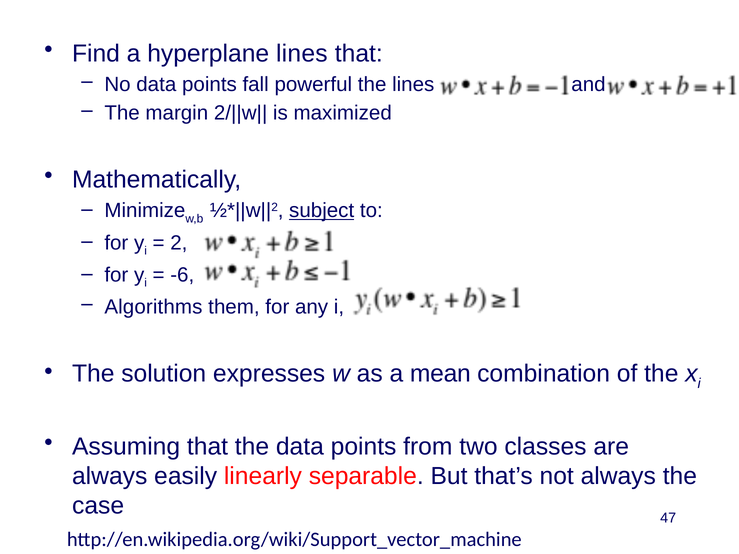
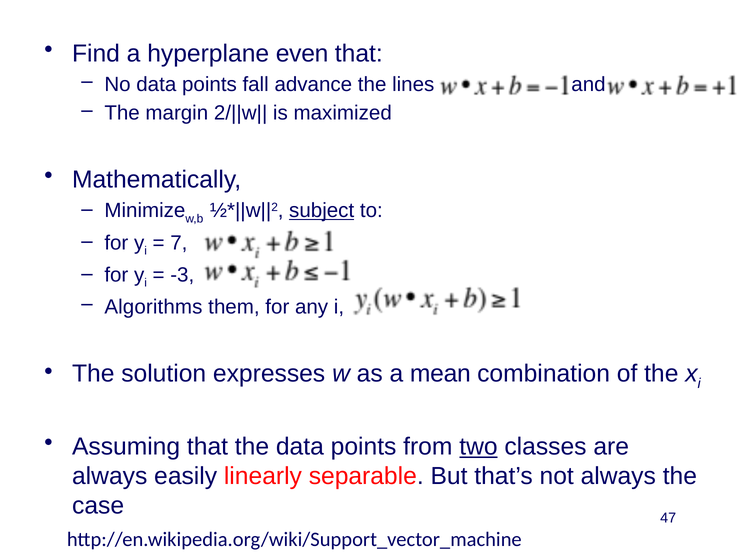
hyperplane lines: lines -> even
powerful: powerful -> advance
2: 2 -> 7
-6: -6 -> -3
two underline: none -> present
